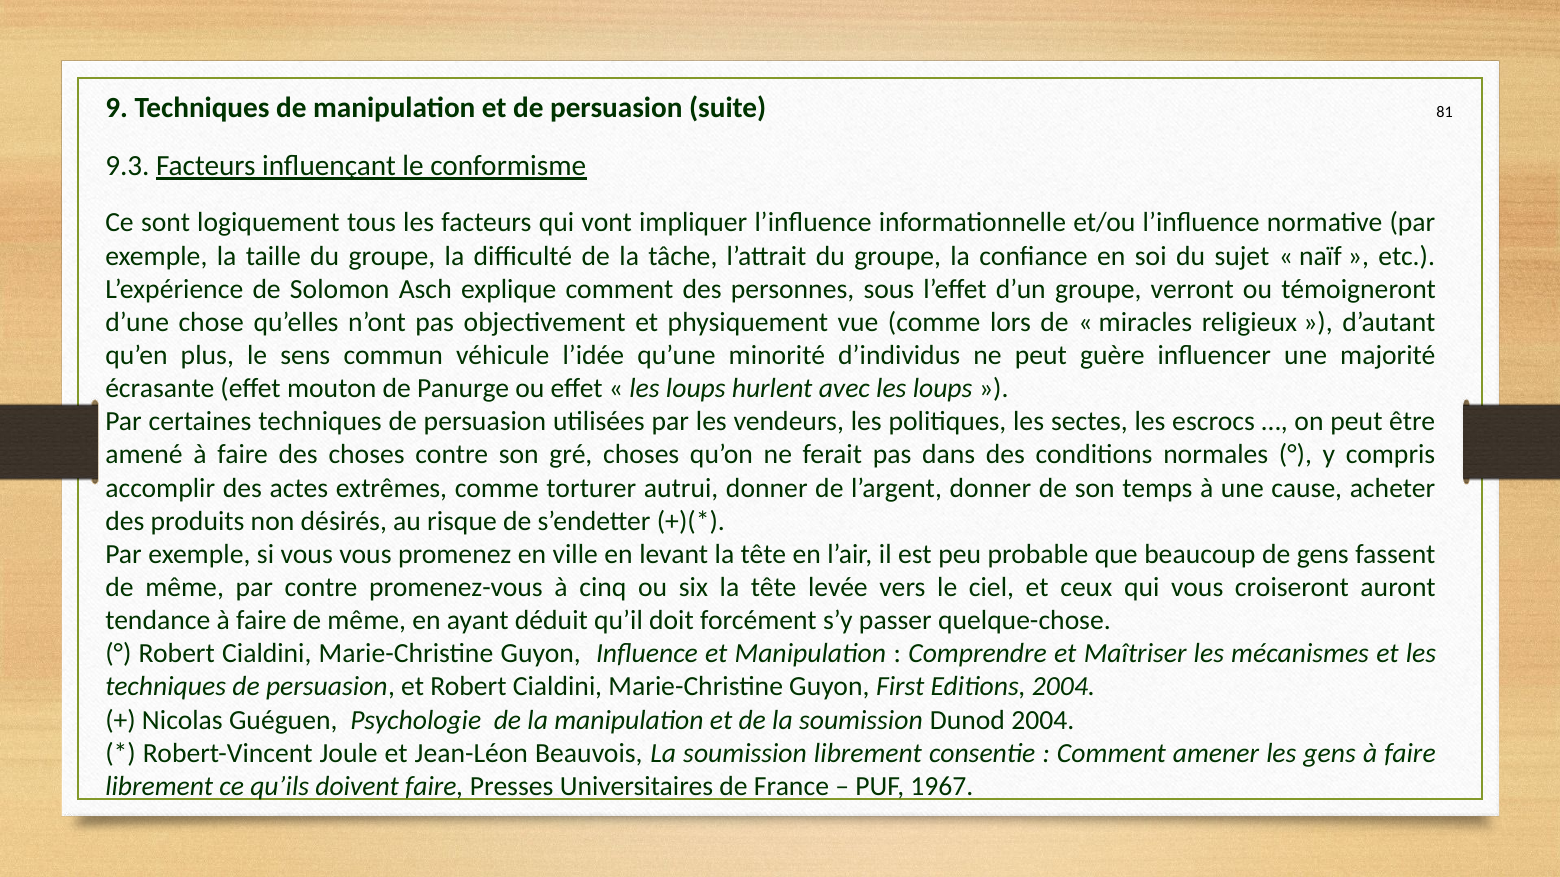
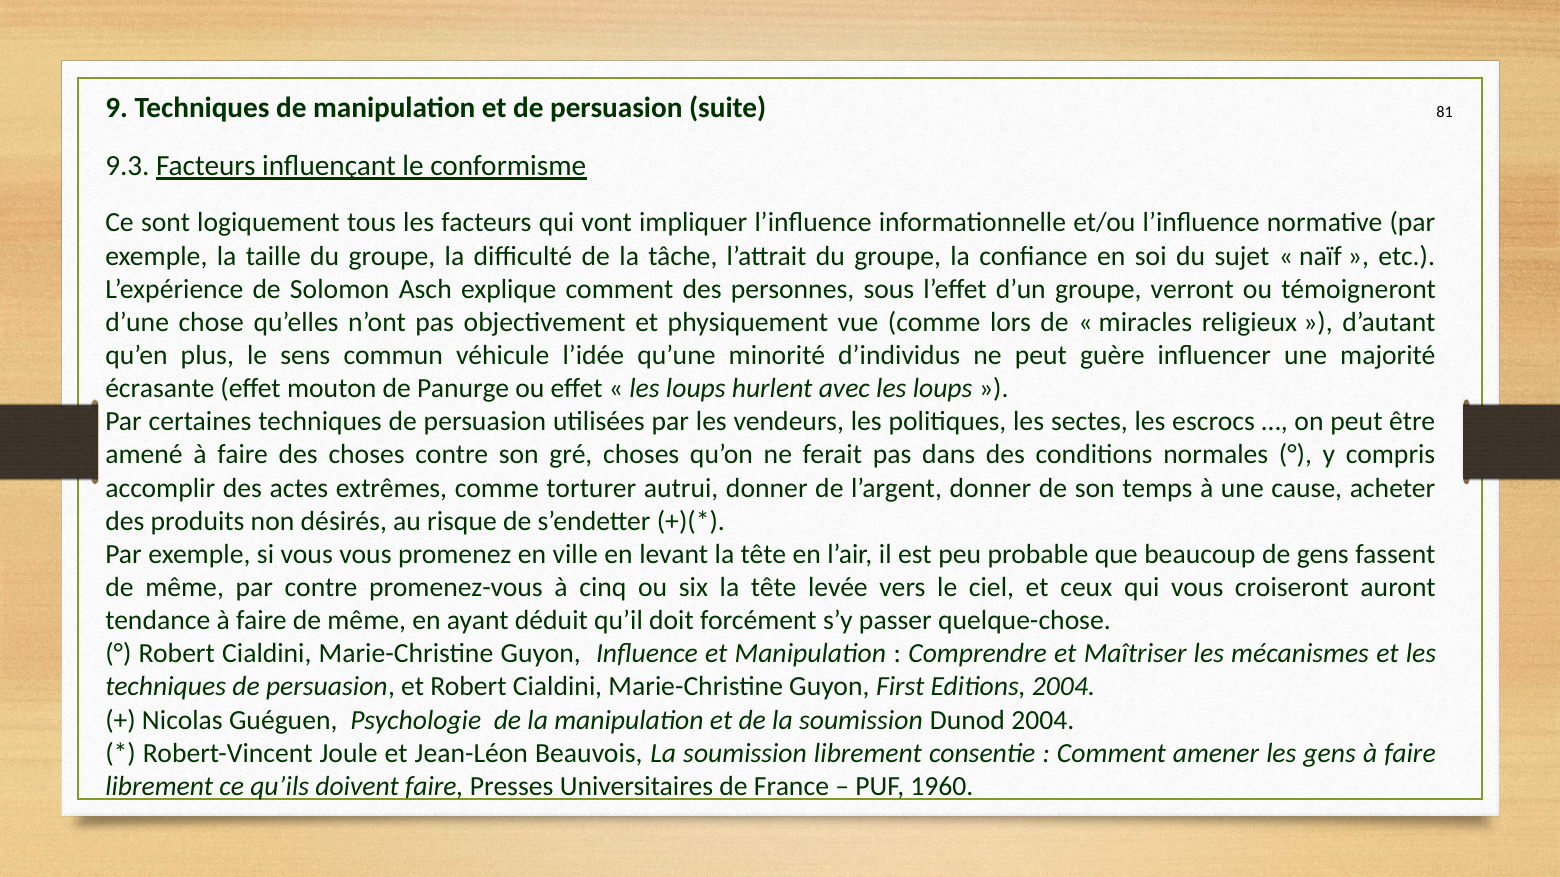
1967: 1967 -> 1960
